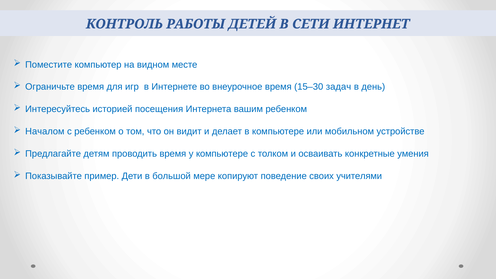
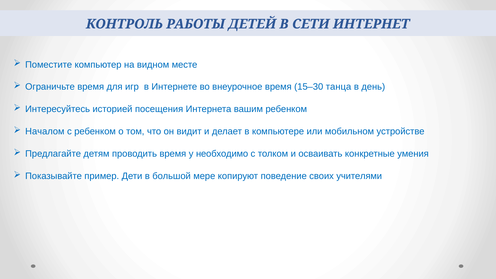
задач: задач -> танца
у компьютере: компьютере -> необходимо
